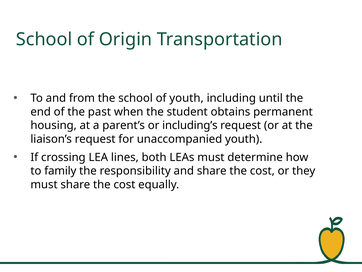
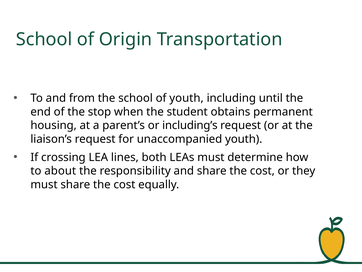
past: past -> stop
family: family -> about
